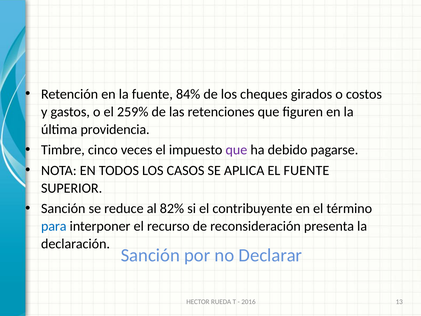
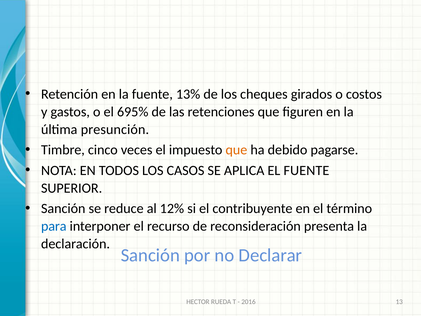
84%: 84% -> 13%
259%: 259% -> 695%
providencia: providencia -> presunción
que at (236, 150) colour: purple -> orange
82%: 82% -> 12%
